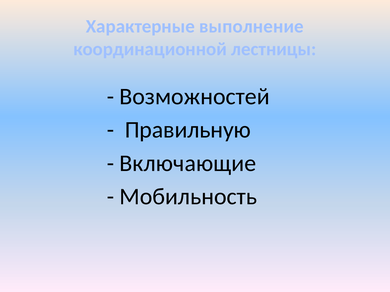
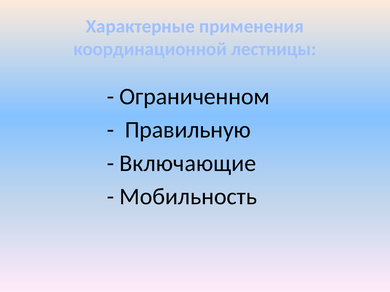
выполнение: выполнение -> применения
Возможностей: Возможностей -> Ограниченном
